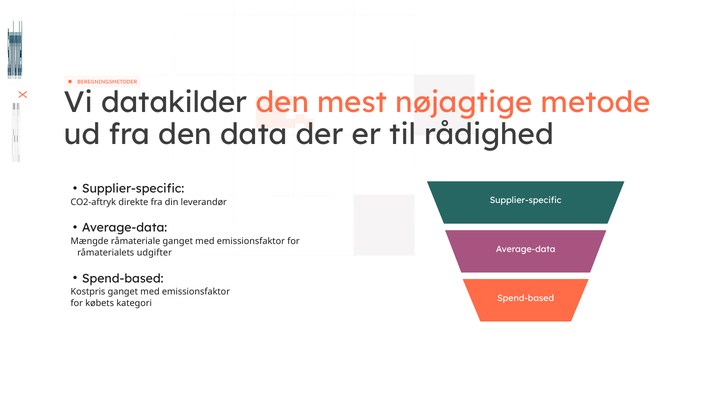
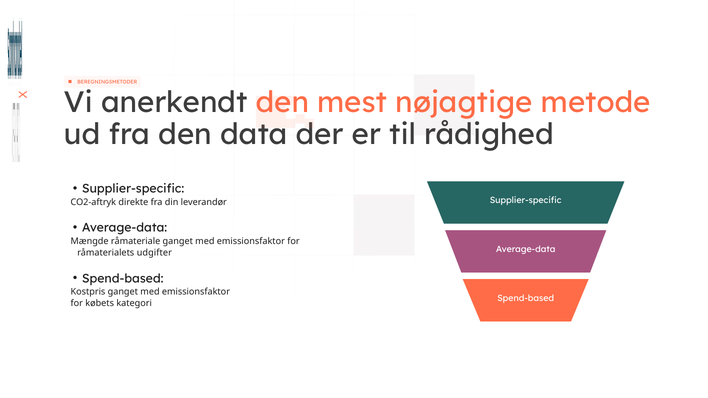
datakilder: datakilder -> anerkendt
